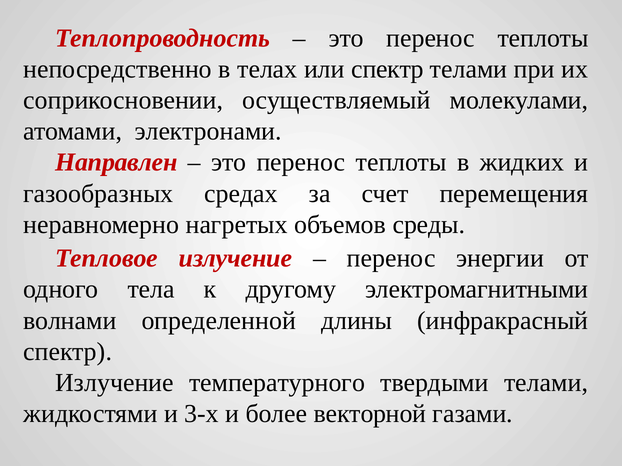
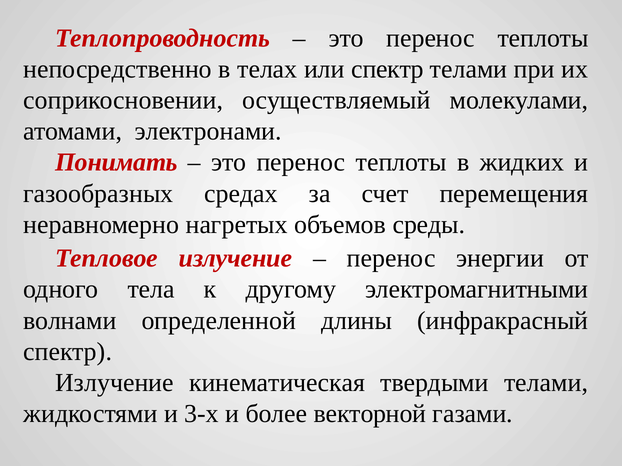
Направлен: Направлен -> Понимать
температурного: температурного -> кинематическая
